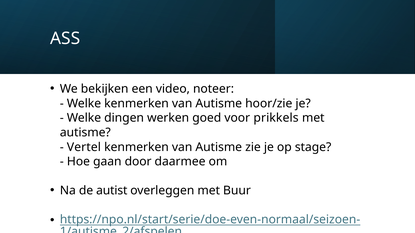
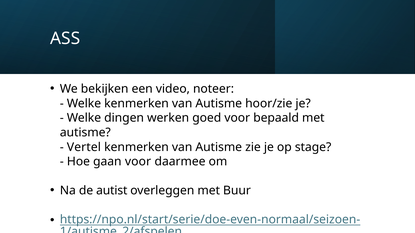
prikkels: prikkels -> bepaald
gaan door: door -> voor
